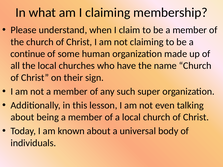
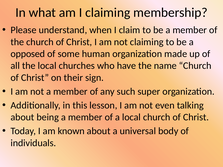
continue: continue -> opposed
